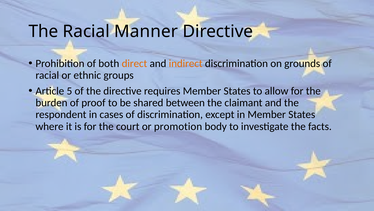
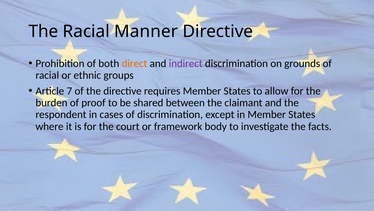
indirect colour: orange -> purple
5: 5 -> 7
promotion: promotion -> framework
